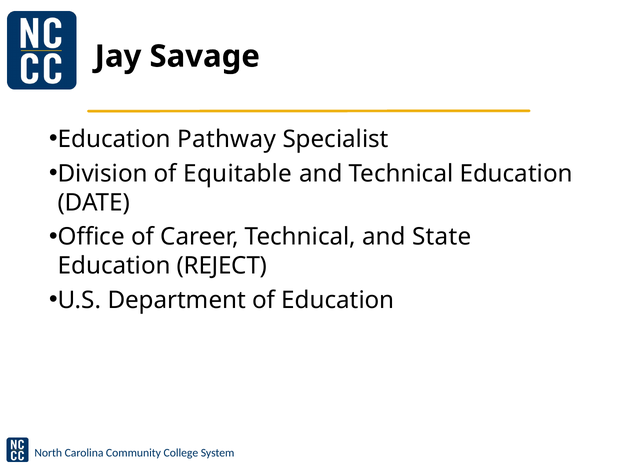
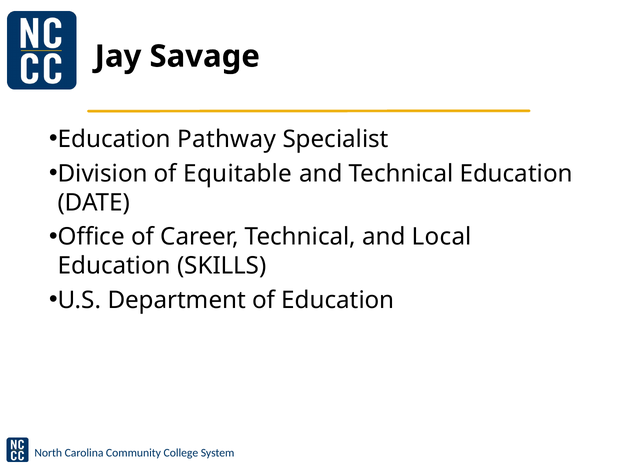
State: State -> Local
REJECT: REJECT -> SKILLS
